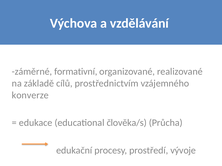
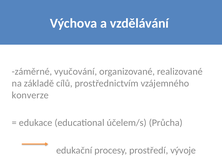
formativní: formativní -> vyučování
člověka/s: člověka/s -> účelem/s
